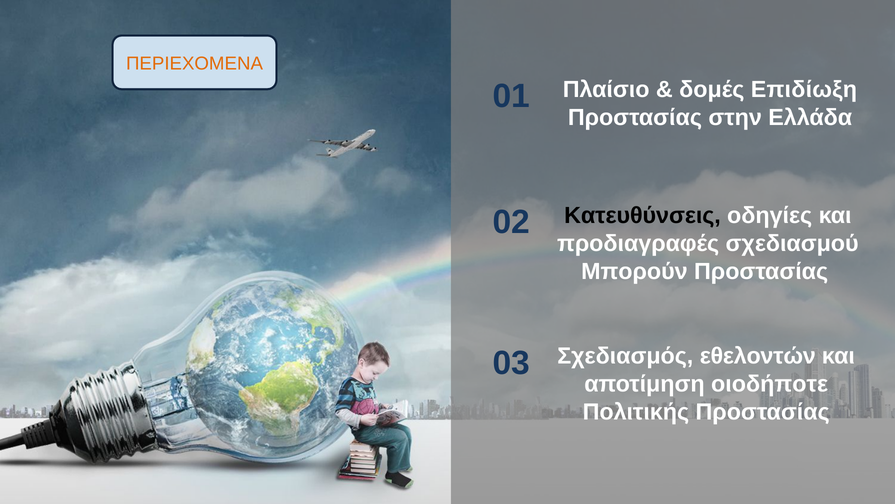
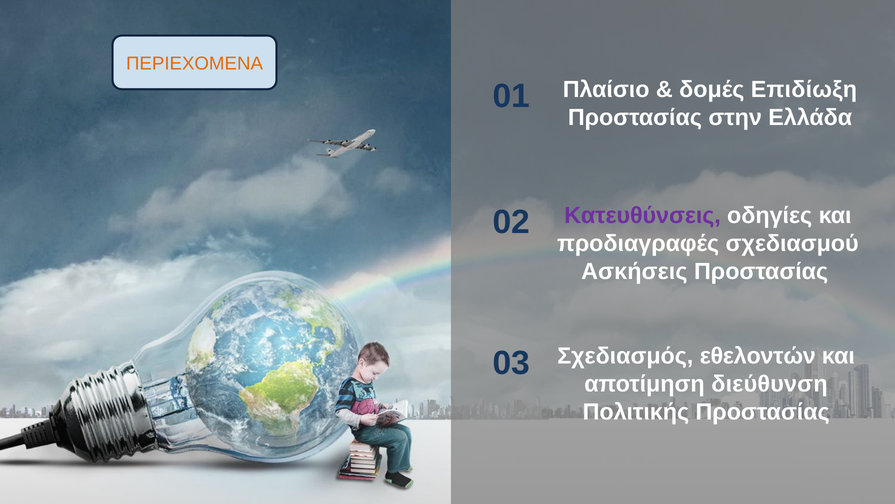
Κατευθύνσεις colour: black -> purple
Μπορούν: Μπορούν -> Ασκήσεις
οιοδήποτε: οιοδήποτε -> διεύθυνση
